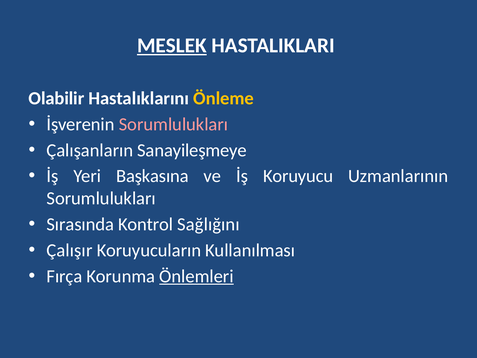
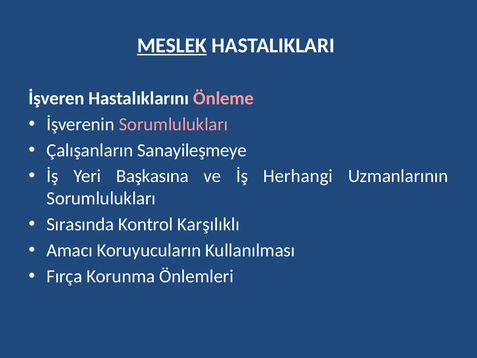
Olabilir: Olabilir -> İşveren
Önleme colour: yellow -> pink
Koruyucu: Koruyucu -> Herhangi
Sağlığını: Sağlığını -> Karşılıklı
Çalışır: Çalışır -> Amacı
Önlemleri underline: present -> none
